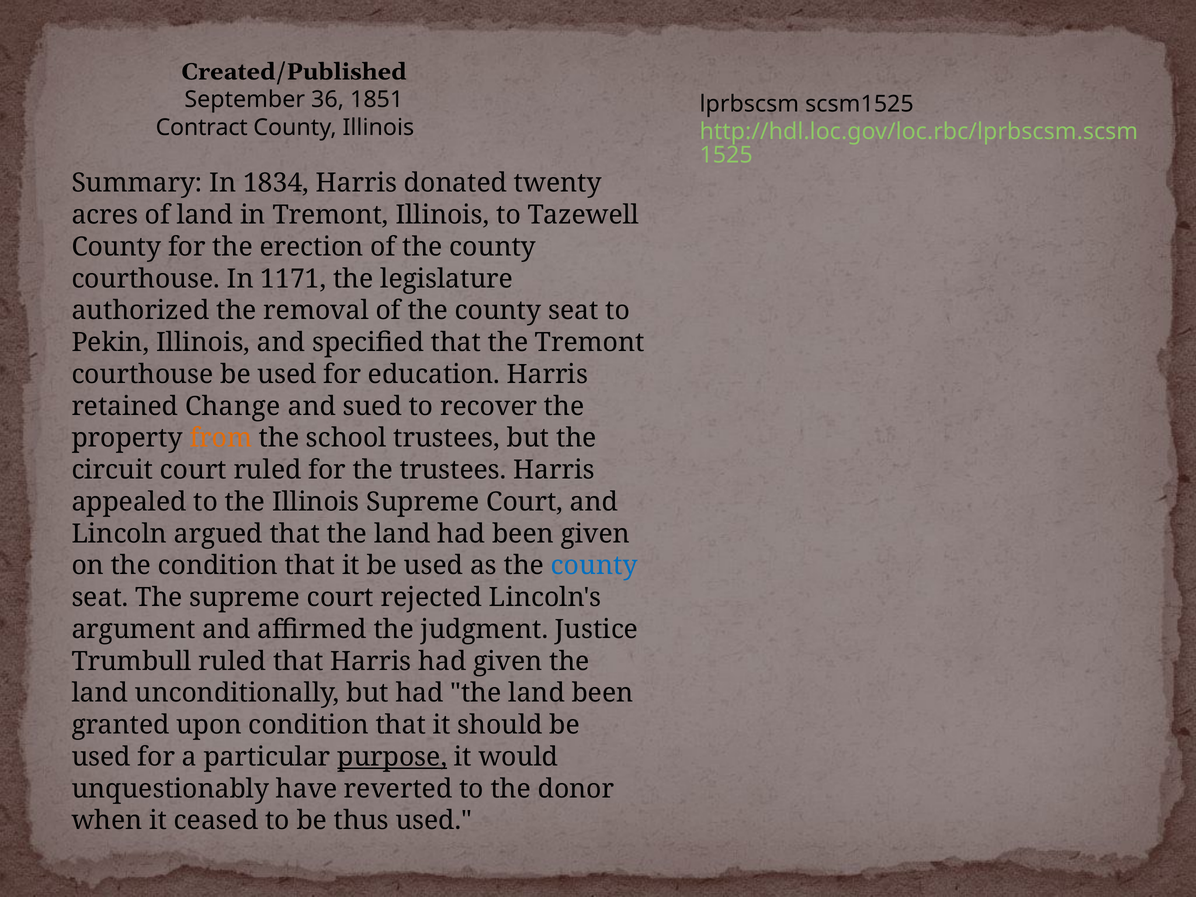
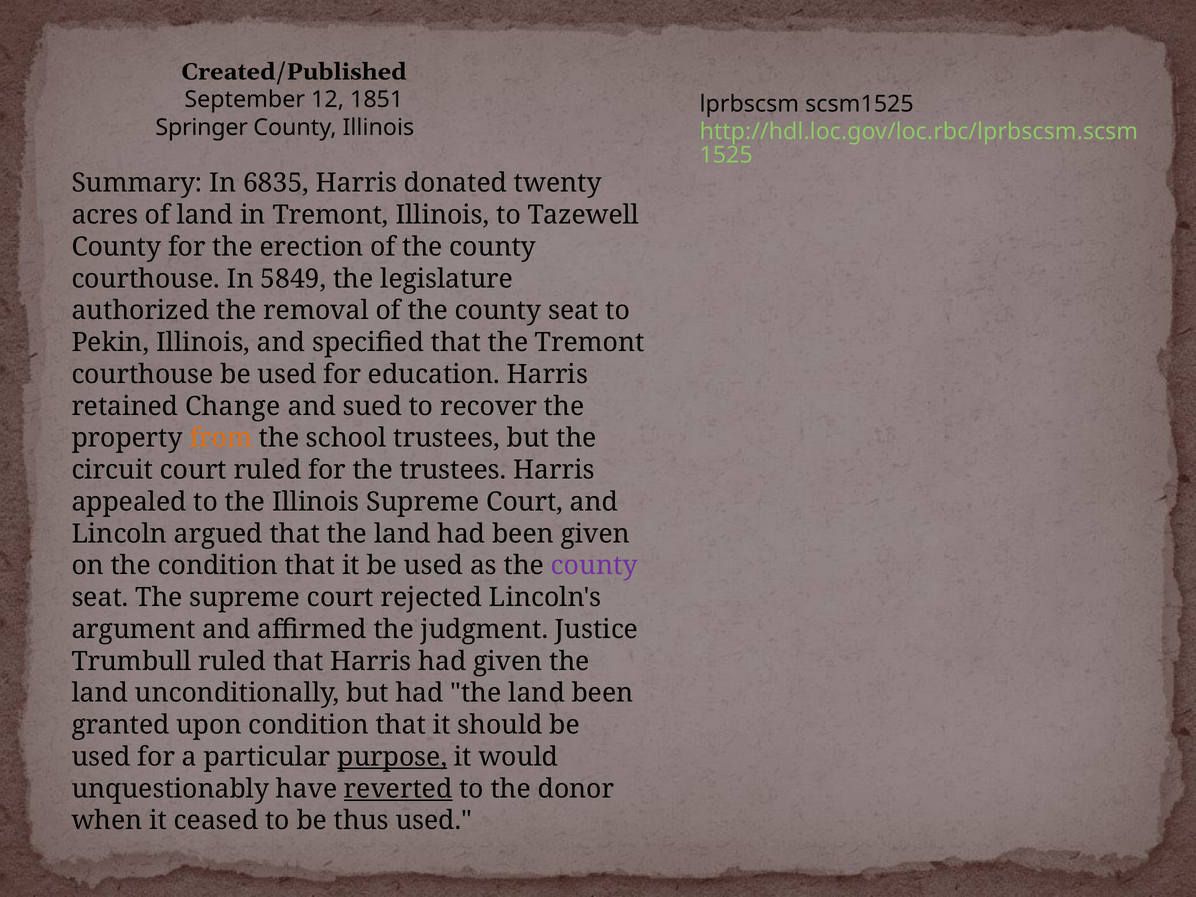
36: 36 -> 12
Contract: Contract -> Springer
1834: 1834 -> 6835
1171: 1171 -> 5849
county at (594, 566) colour: blue -> purple
reverted underline: none -> present
